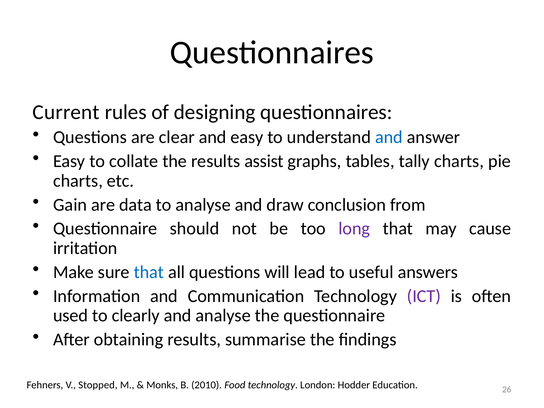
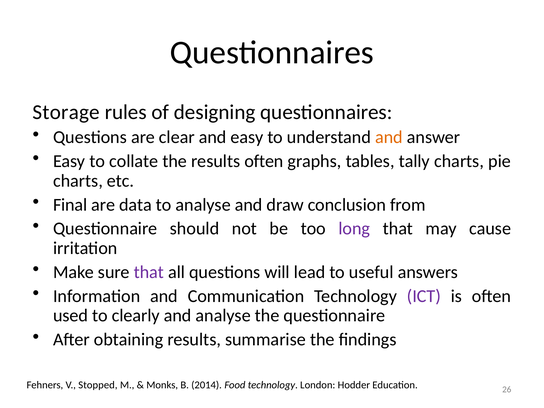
Current: Current -> Storage
and at (389, 137) colour: blue -> orange
results assist: assist -> often
Gain: Gain -> Final
that at (149, 272) colour: blue -> purple
2010: 2010 -> 2014
